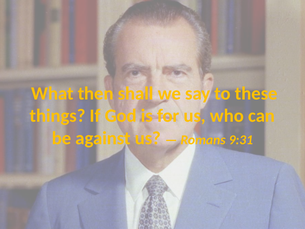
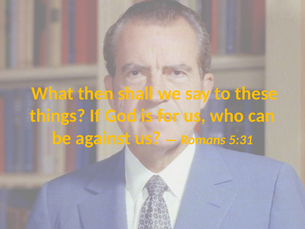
9:31: 9:31 -> 5:31
